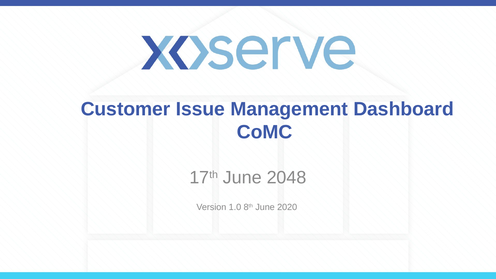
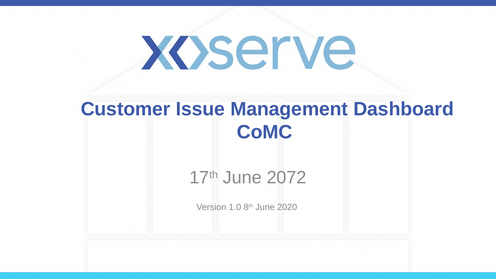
2048: 2048 -> 2072
